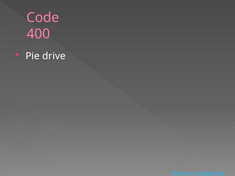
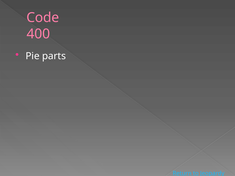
drive: drive -> parts
